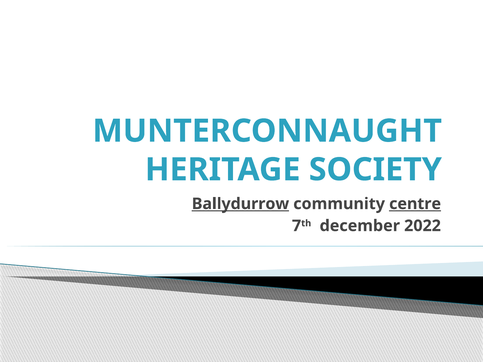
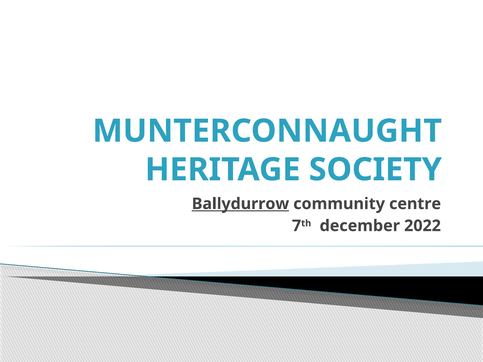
centre underline: present -> none
